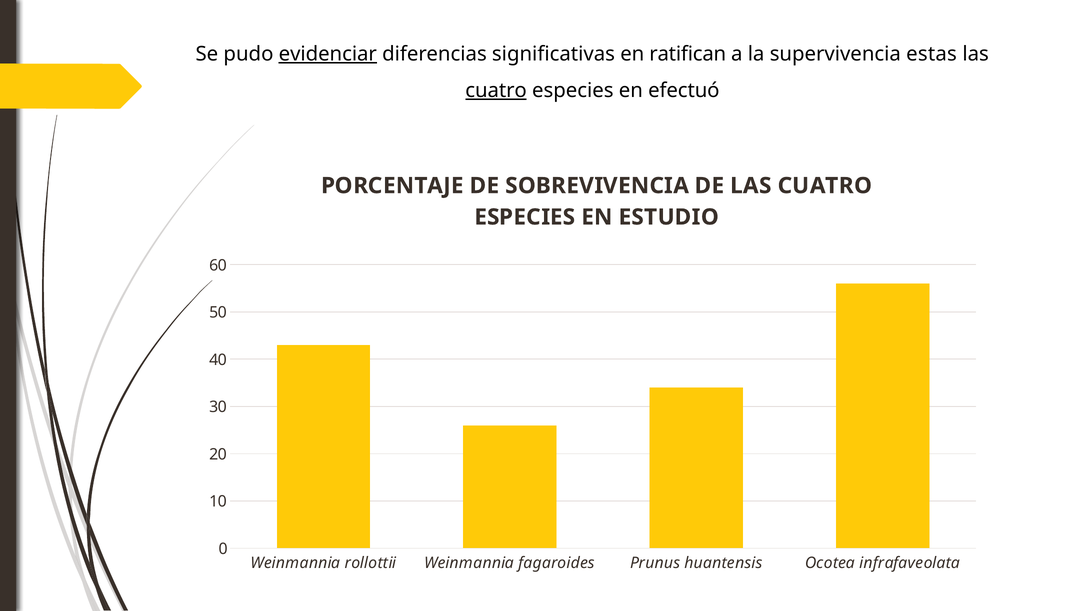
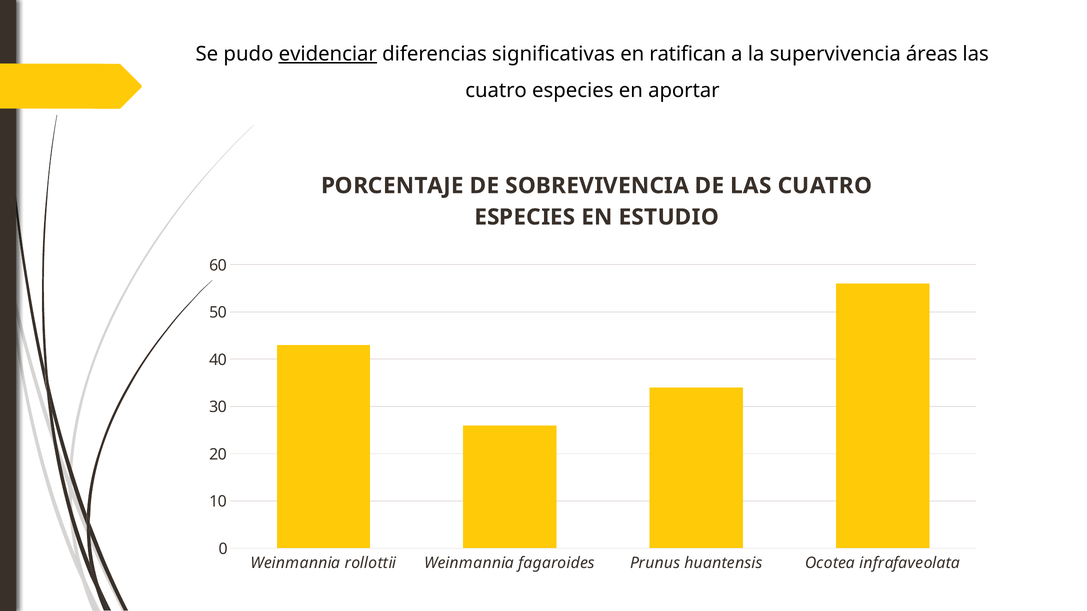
estas: estas -> áreas
cuatro at (496, 91) underline: present -> none
efectuó: efectuó -> aportar
